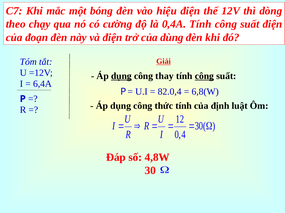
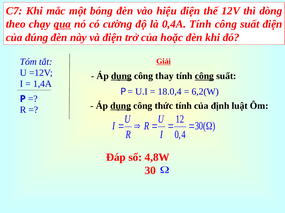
qua underline: none -> present
đoạn: đoạn -> đúng
dùng: dùng -> hoặc
6,4A: 6,4A -> 1,4A
82.0,4: 82.0,4 -> 18.0,4
6,8(W: 6,8(W -> 6,2(W
dụng at (121, 106) underline: none -> present
